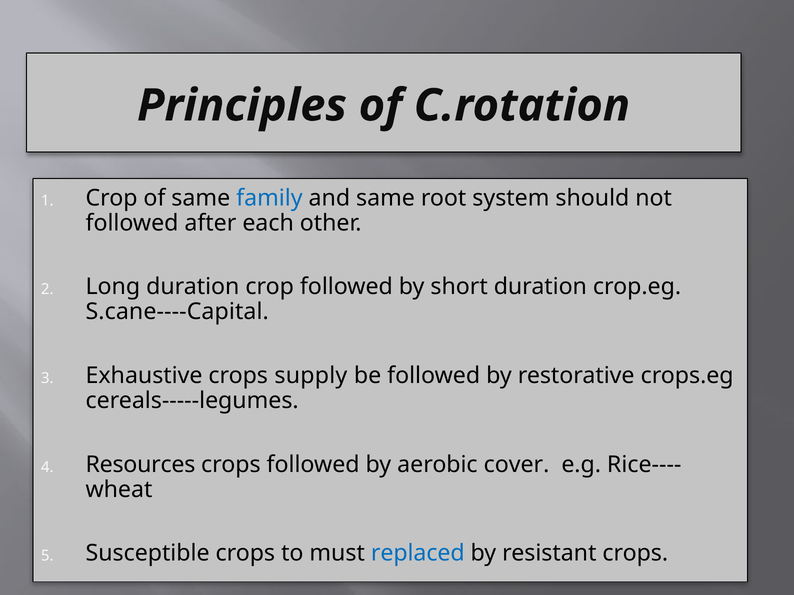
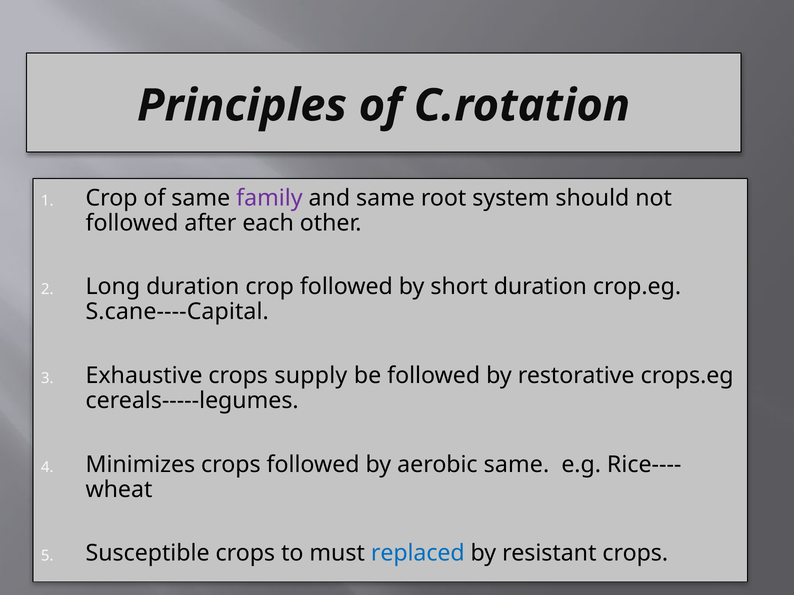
family colour: blue -> purple
Resources: Resources -> Minimizes
aerobic cover: cover -> same
